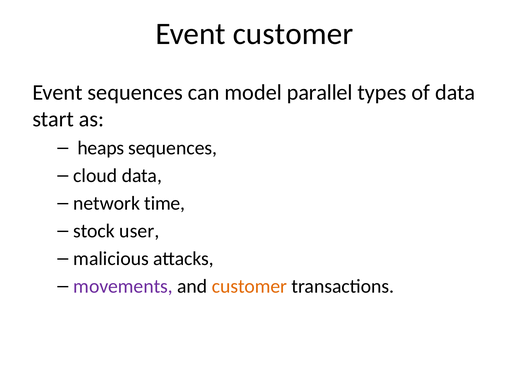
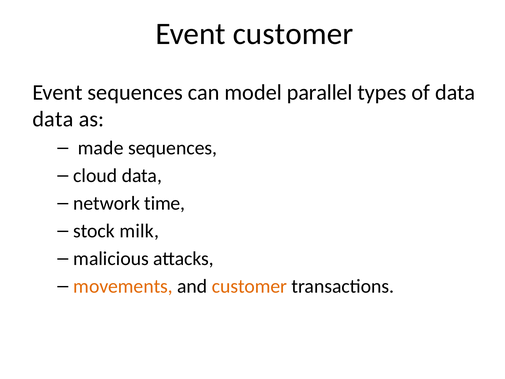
start at (53, 119): start -> data
heaps: heaps -> made
user: user -> milk
movements colour: purple -> orange
